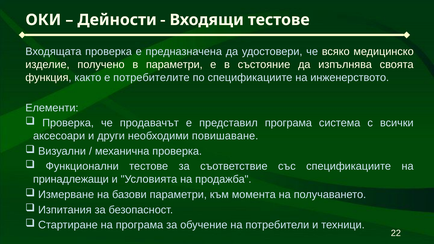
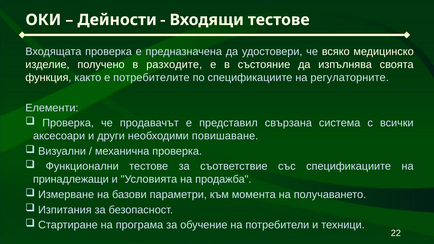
в параметри: параметри -> разходите
инженерството: инженерството -> регулаторните
представил програма: програма -> свързана
